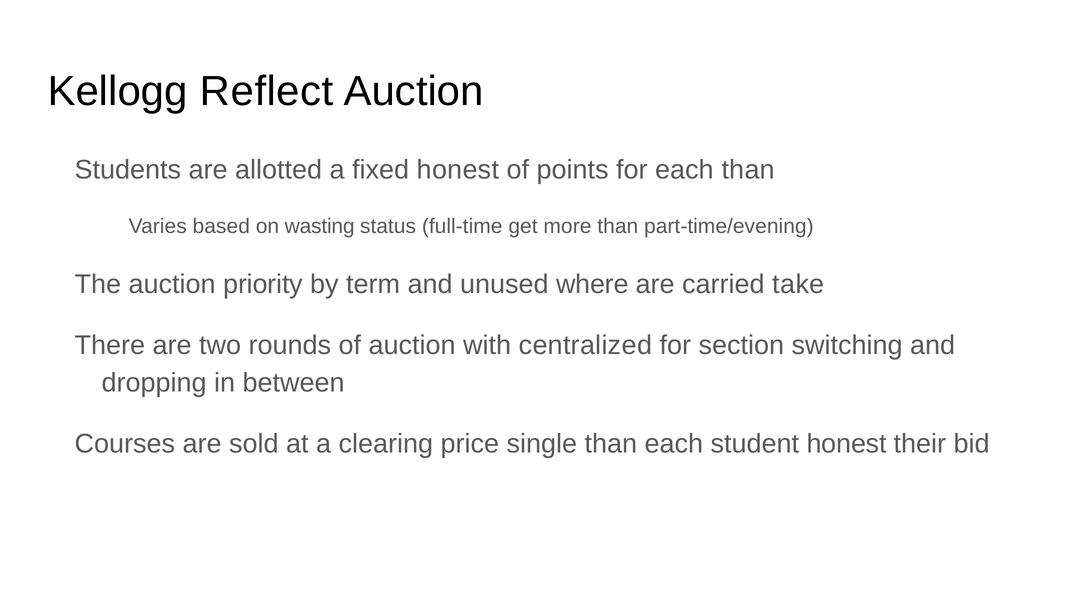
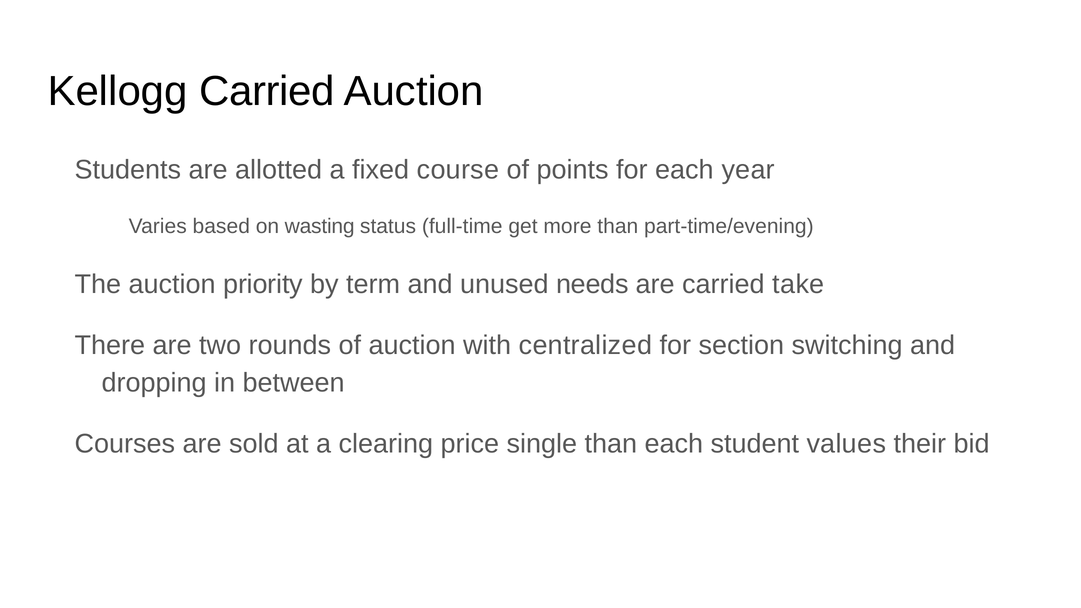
Kellogg Reflect: Reflect -> Carried
fixed honest: honest -> course
each than: than -> year
where: where -> needs
student honest: honest -> values
